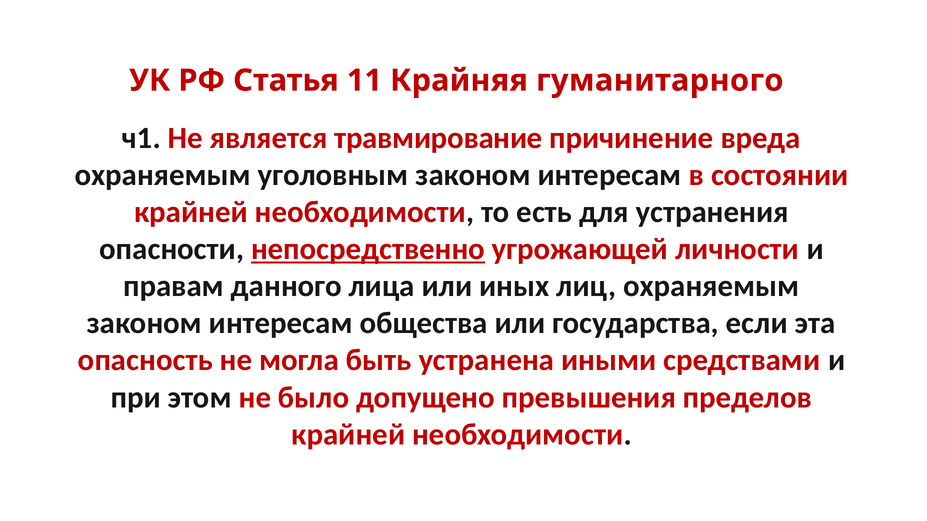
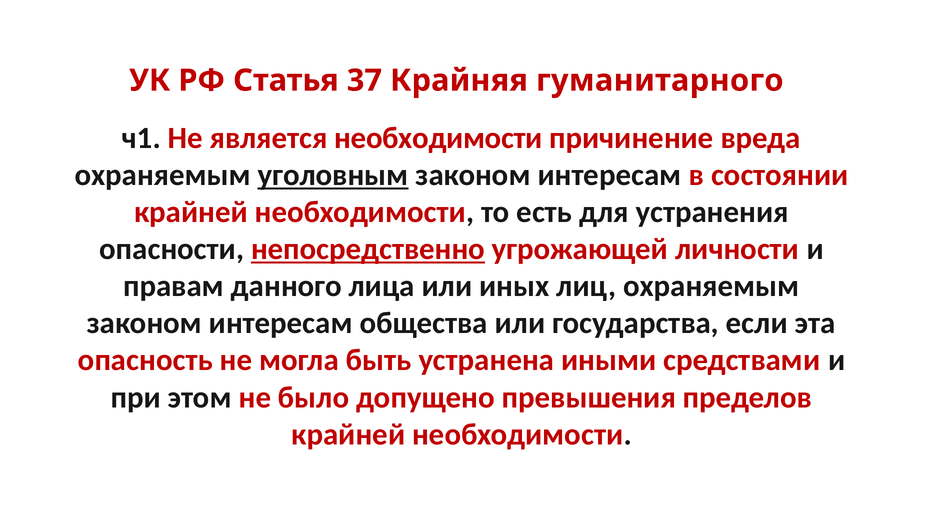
11: 11 -> 37
является травмирование: травмирование -> необходимости
уголовным underline: none -> present
